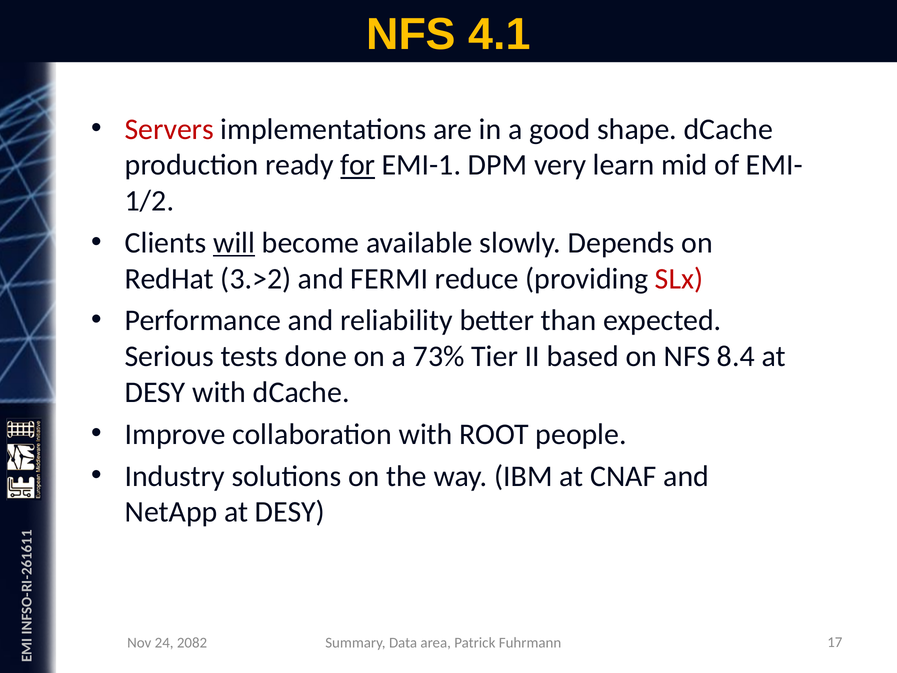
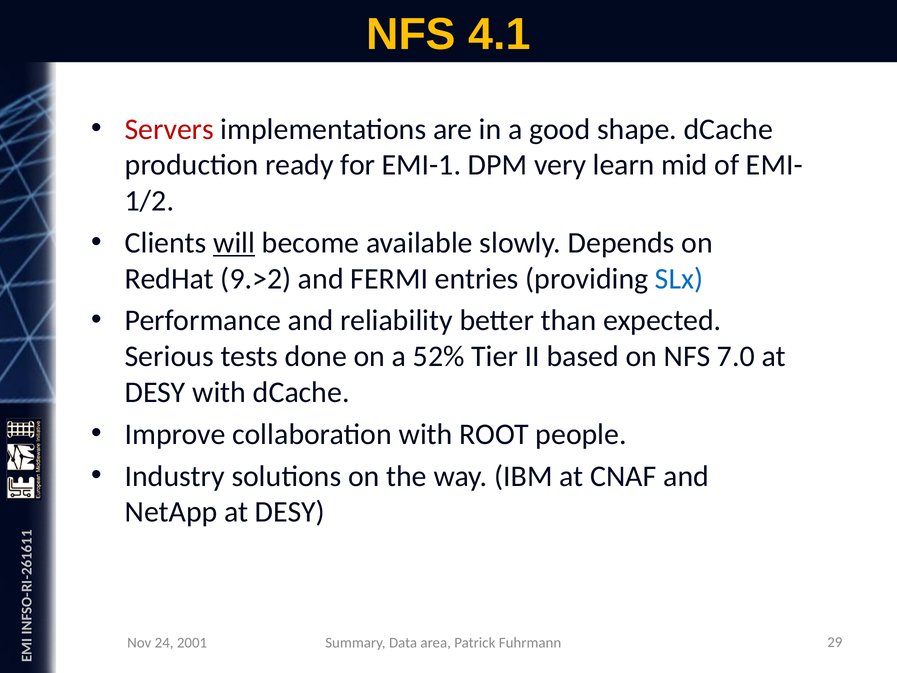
for underline: present -> none
3.>2: 3.>2 -> 9.>2
reduce: reduce -> entries
SLx colour: red -> blue
73%: 73% -> 52%
8.4: 8.4 -> 7.0
2082: 2082 -> 2001
17: 17 -> 29
